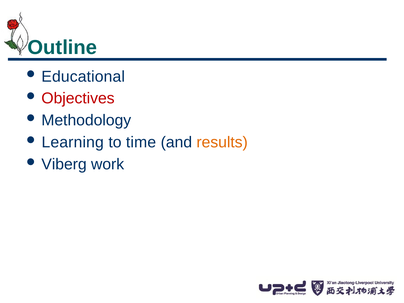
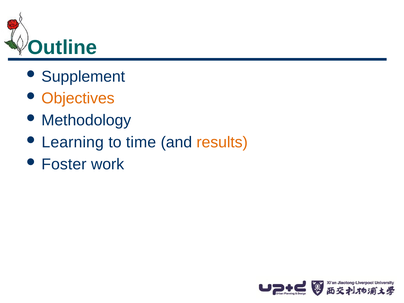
Educational: Educational -> Supplement
Objectives colour: red -> orange
Viberg: Viberg -> Foster
